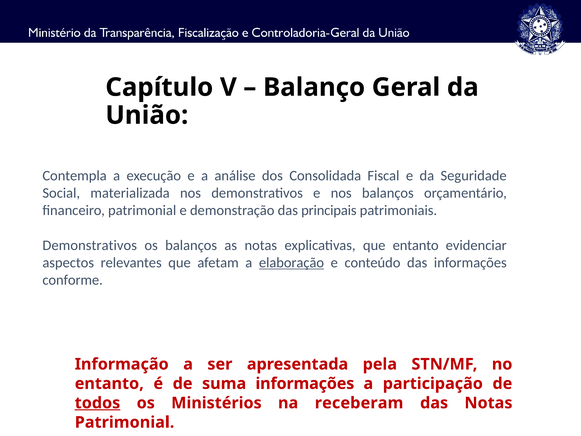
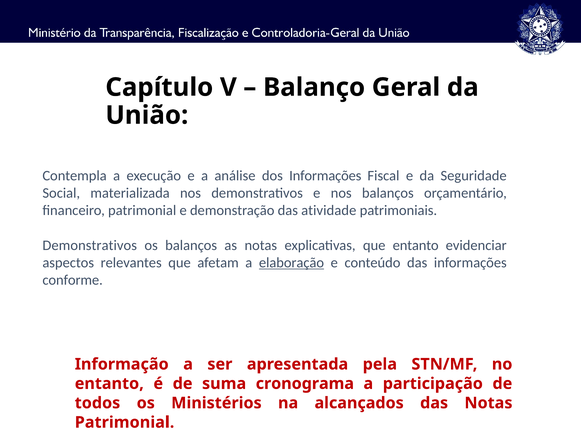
dos Consolidada: Consolidada -> Informações
principais: principais -> atividade
suma informações: informações -> cronograma
todos underline: present -> none
receberam: receberam -> alcançados
